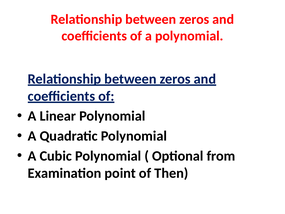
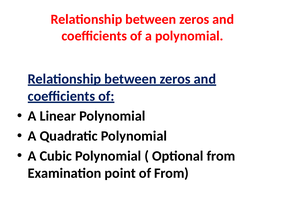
of Then: Then -> From
